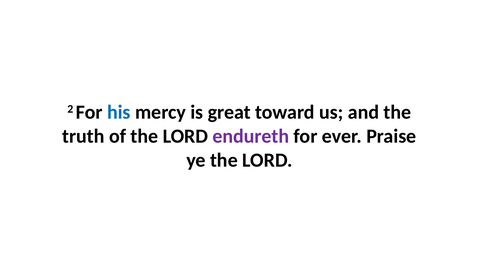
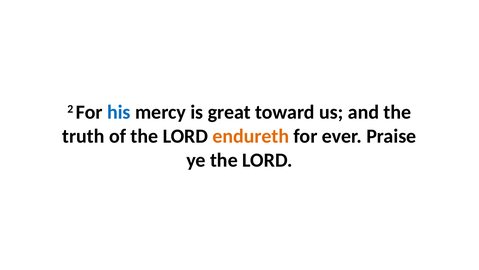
endureth colour: purple -> orange
